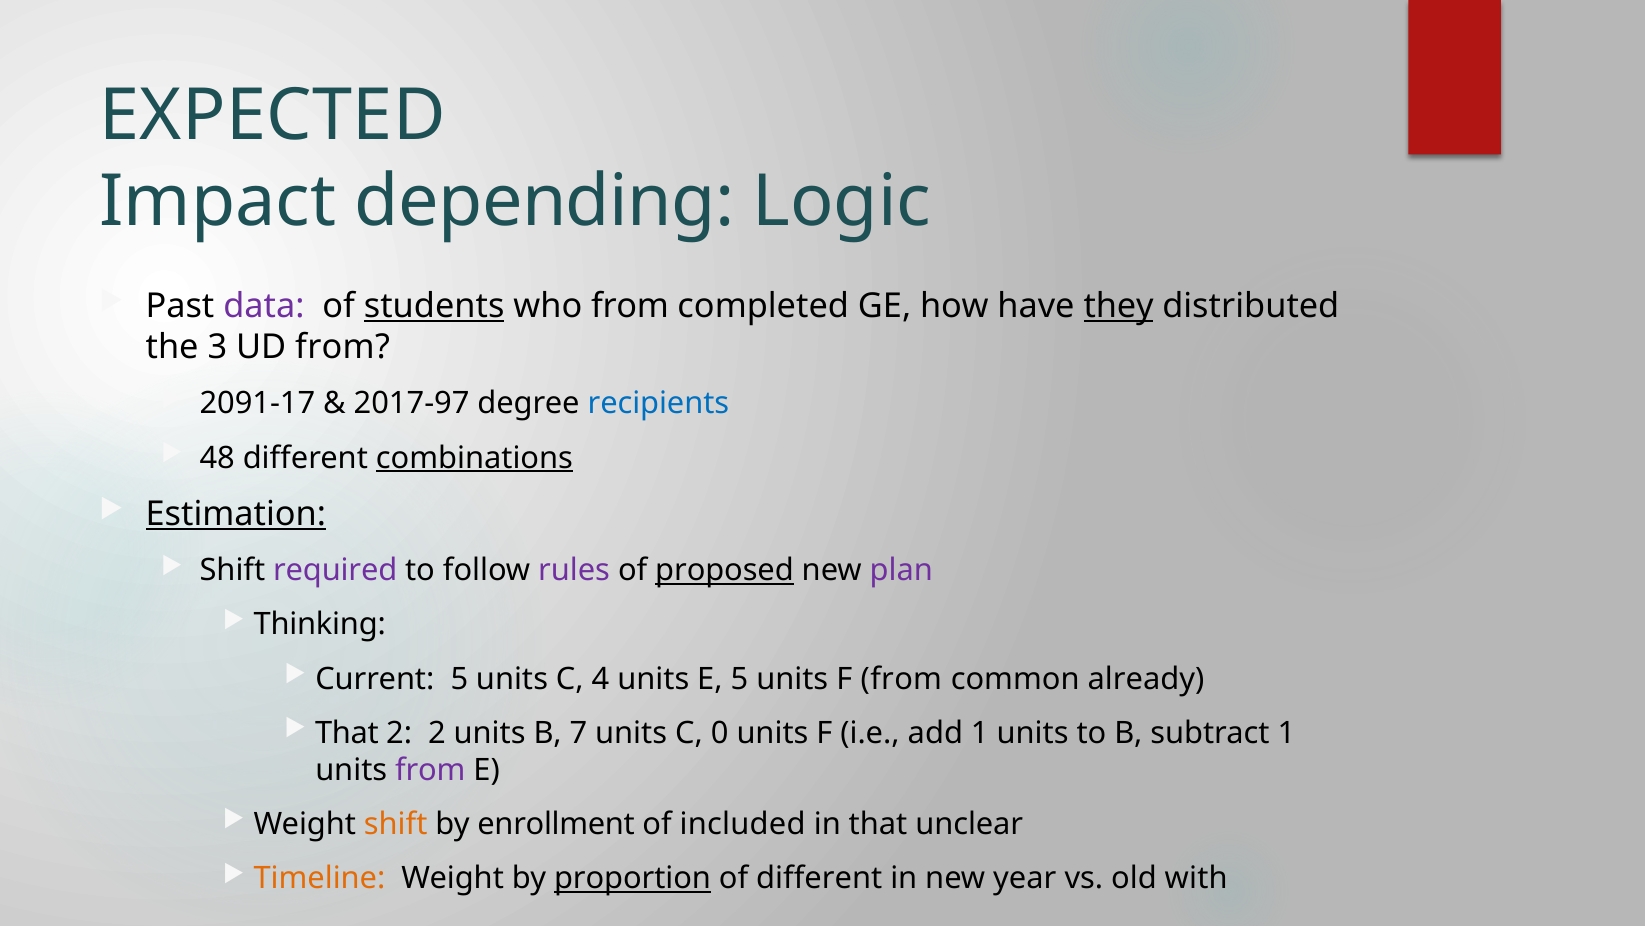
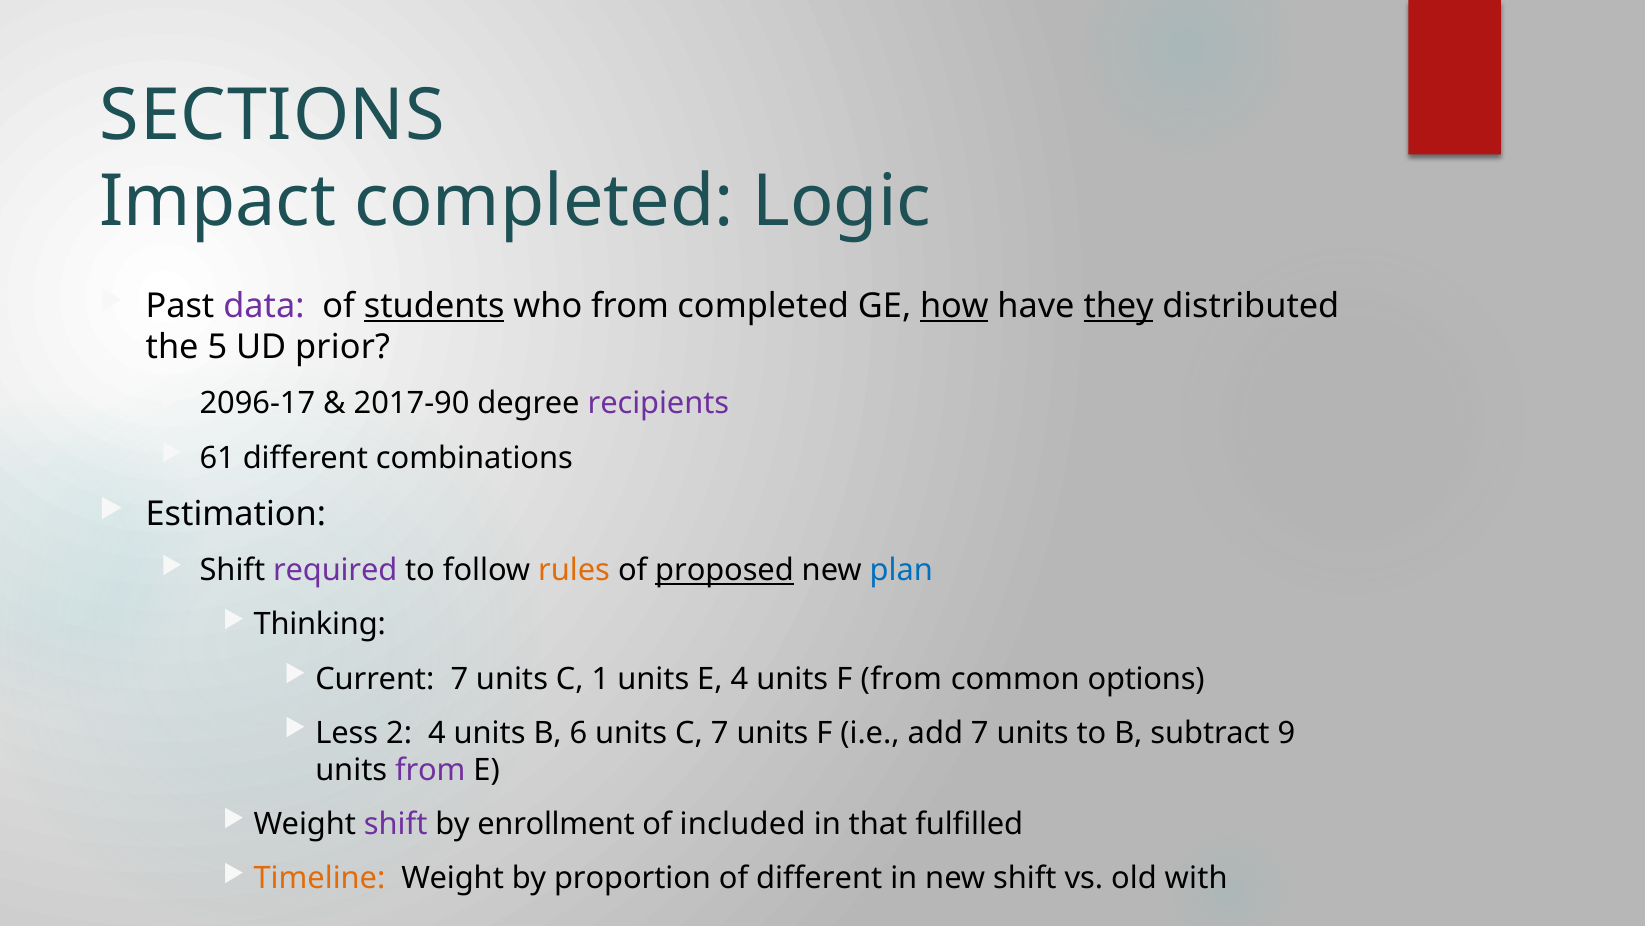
EXPECTED: EXPECTED -> SECTIONS
Impact depending: depending -> completed
how underline: none -> present
3: 3 -> 5
UD from: from -> prior
2091-17: 2091-17 -> 2096-17
2017-97: 2017-97 -> 2017-90
recipients colour: blue -> purple
48: 48 -> 61
combinations underline: present -> none
Estimation underline: present -> none
rules colour: purple -> orange
plan colour: purple -> blue
Current 5: 5 -> 7
4: 4 -> 1
E 5: 5 -> 4
already: already -> options
That at (347, 732): That -> Less
2 2: 2 -> 4
7: 7 -> 6
C 0: 0 -> 7
add 1: 1 -> 7
subtract 1: 1 -> 9
shift at (396, 824) colour: orange -> purple
unclear: unclear -> fulfilled
proportion underline: present -> none
new year: year -> shift
